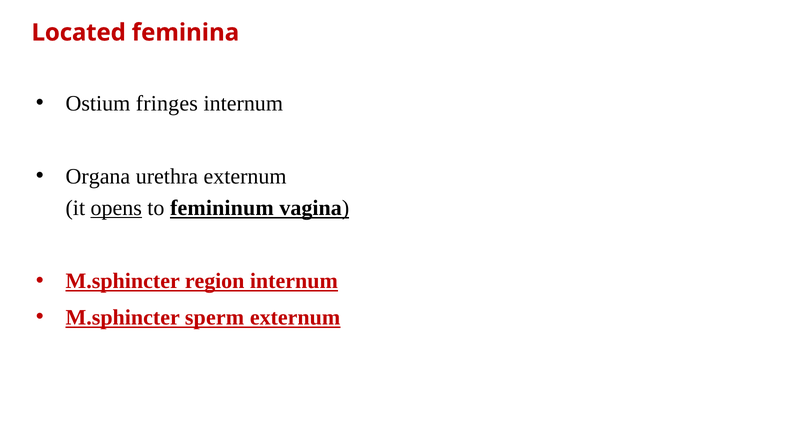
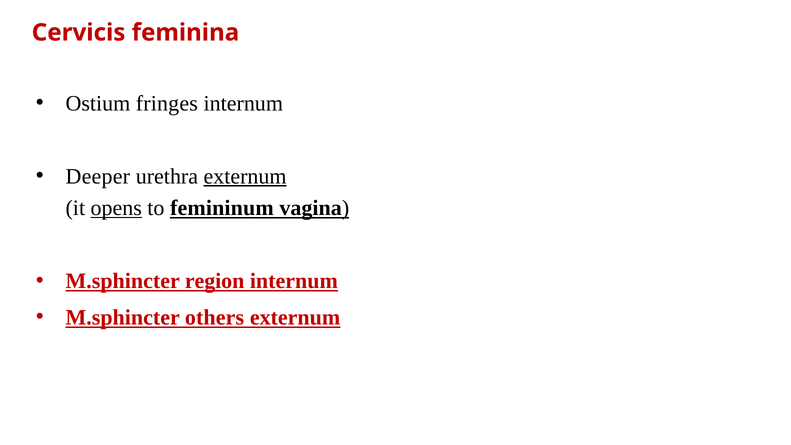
Located: Located -> Cervicis
Organa: Organa -> Deeper
externum at (245, 176) underline: none -> present
sperm: sperm -> others
